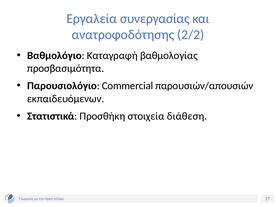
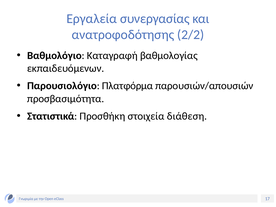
προσβασιμότητα: προσβασιμότητα -> εκπαιδευόμενων
Commercial: Commercial -> Πλατφόρμα
εκπαιδευόμενων: εκπαιδευόμενων -> προσβασιμότητα
